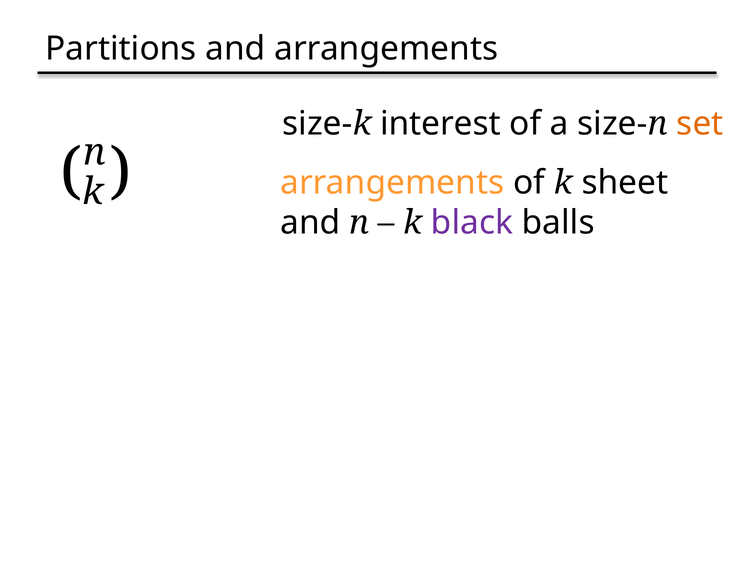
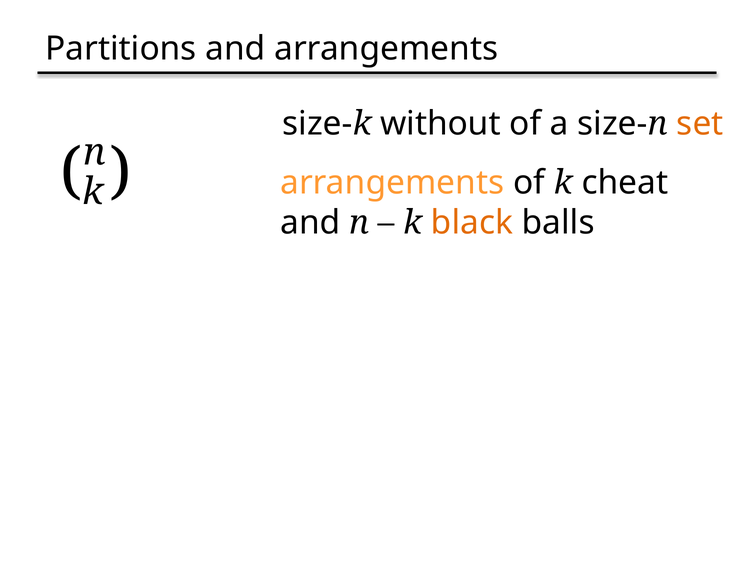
interest: interest -> without
sheet: sheet -> cheat
black colour: purple -> orange
